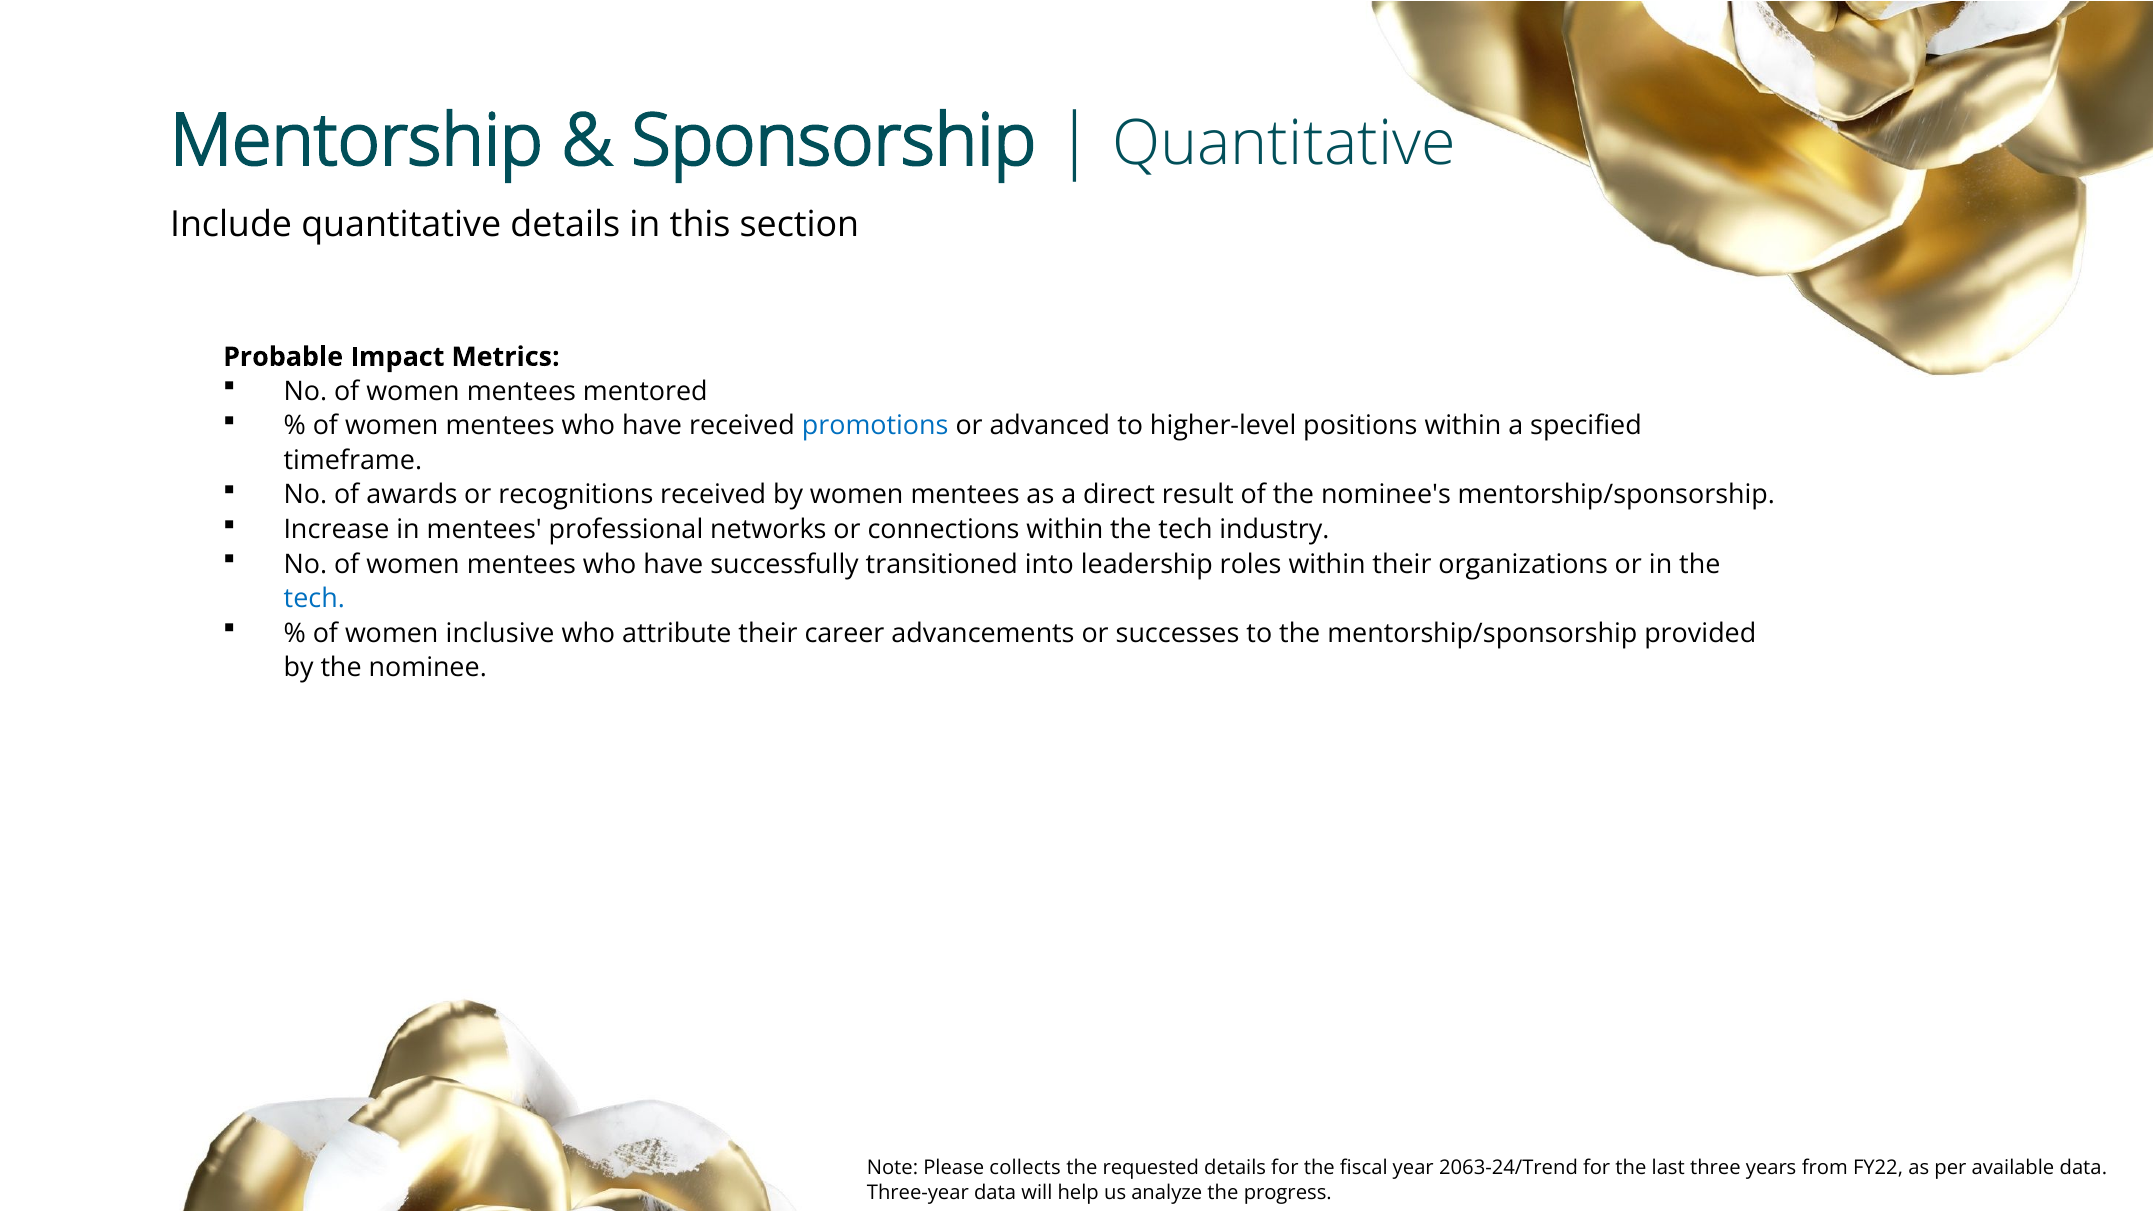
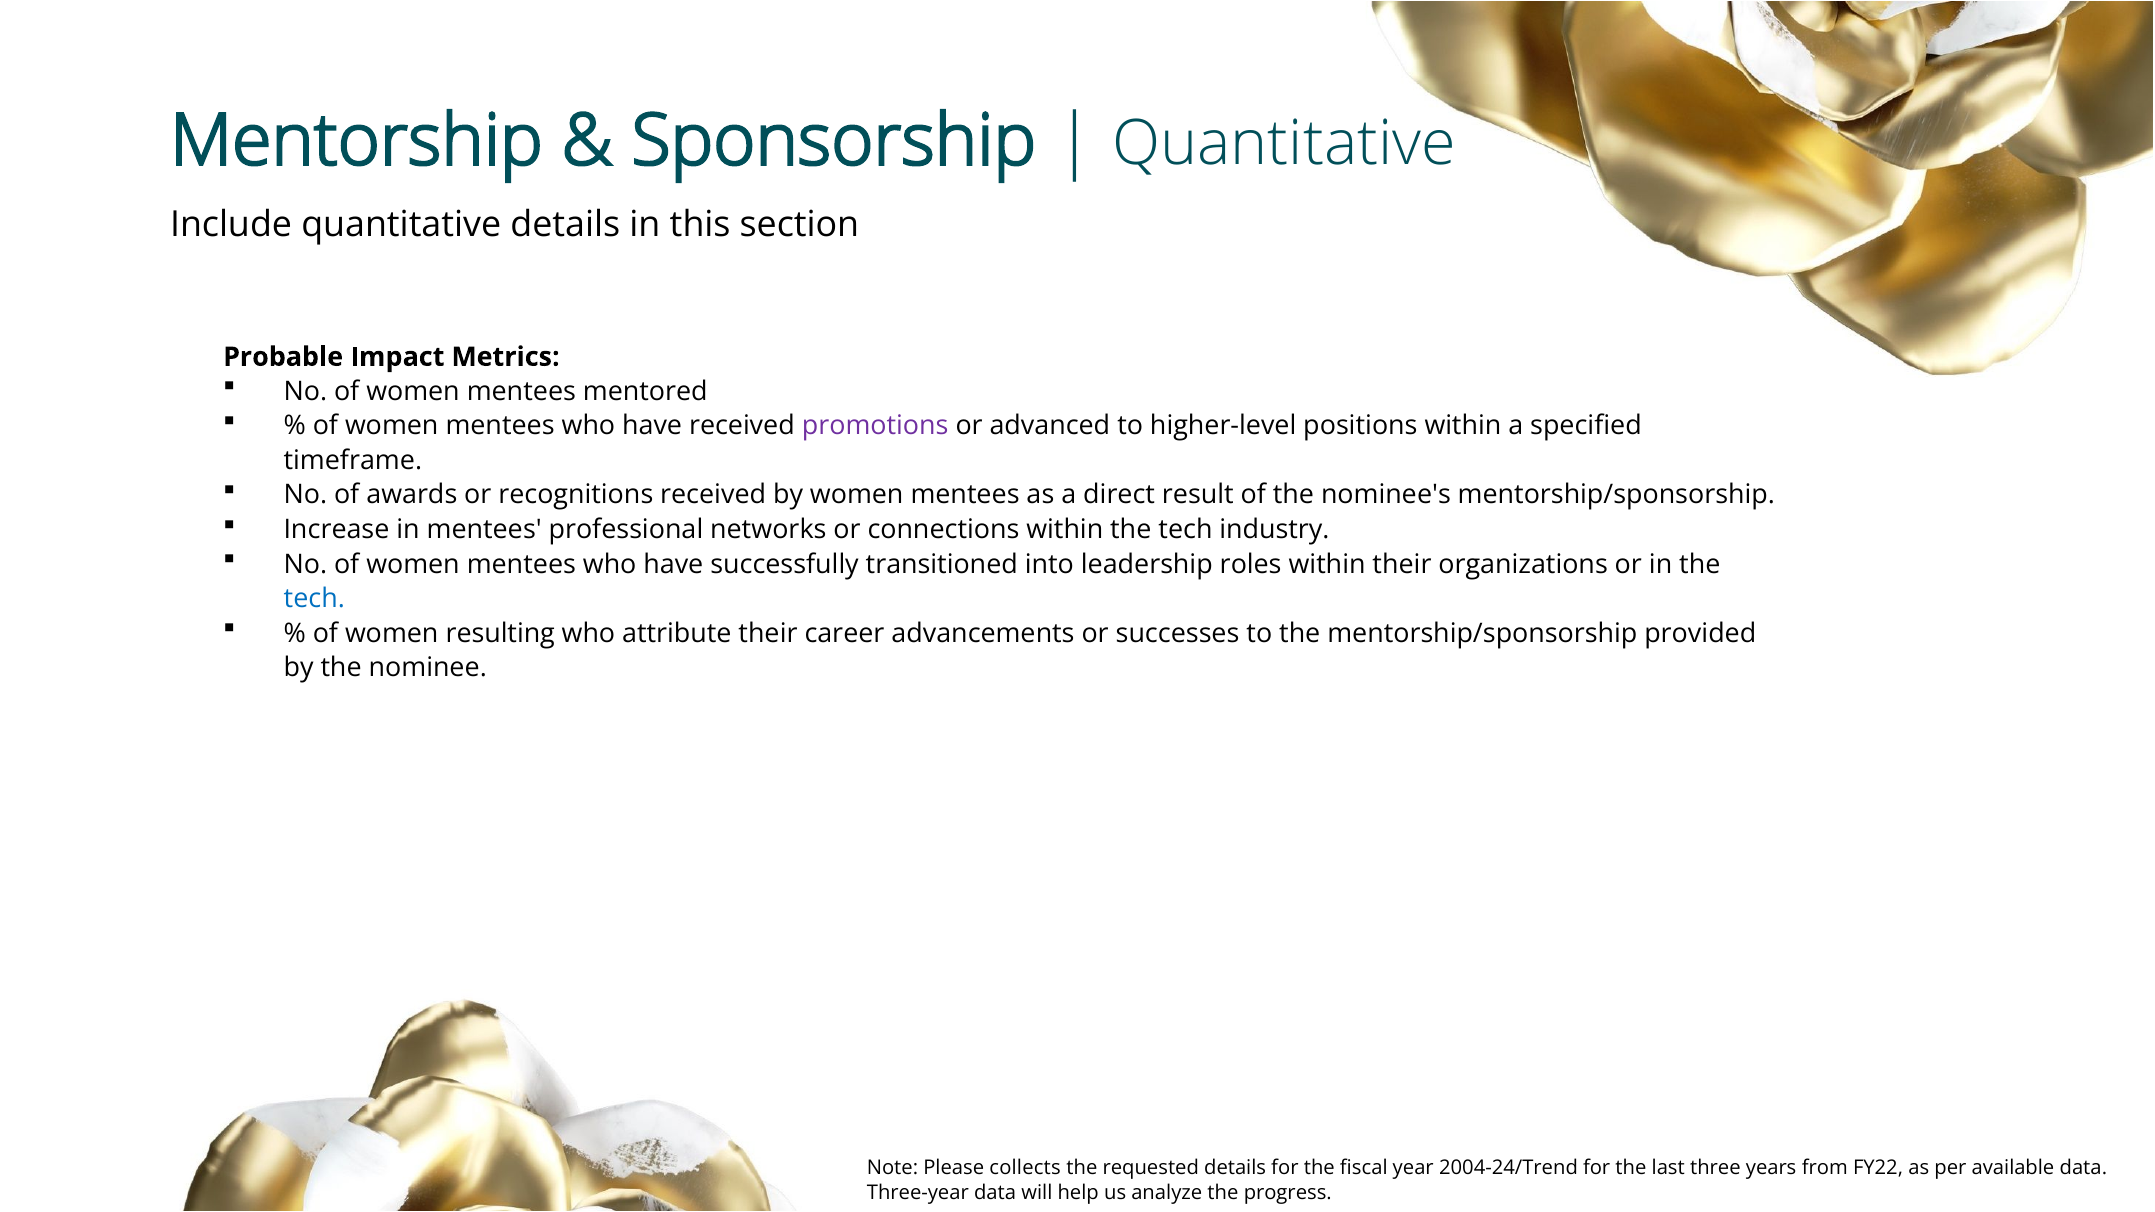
promotions colour: blue -> purple
inclusive: inclusive -> resulting
2063-24/Trend: 2063-24/Trend -> 2004-24/Trend
